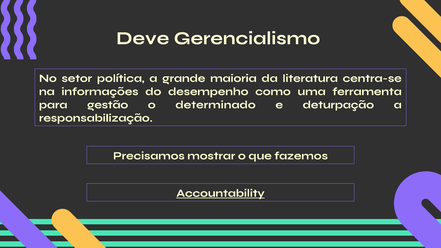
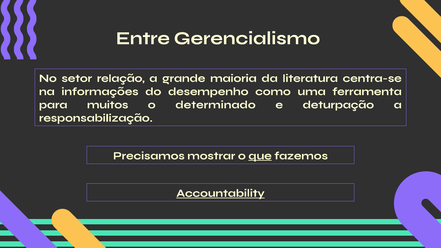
Deve: Deve -> Entre
política: política -> relação
gestão: gestão -> muitos
que underline: none -> present
